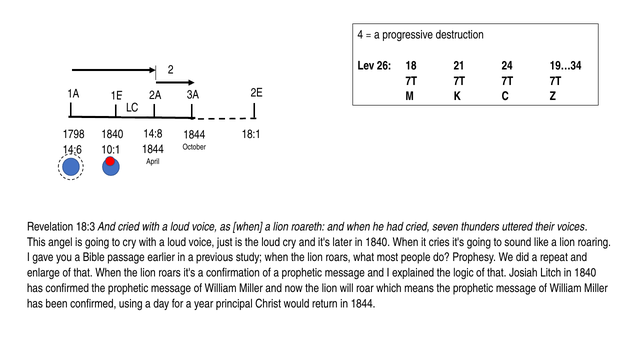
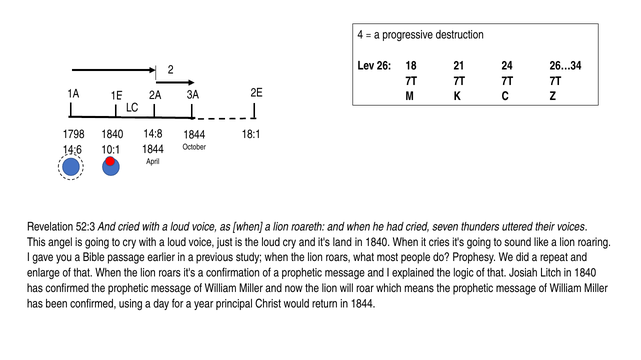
19…34: 19…34 -> 26…34
18:3: 18:3 -> 52:3
later: later -> land
